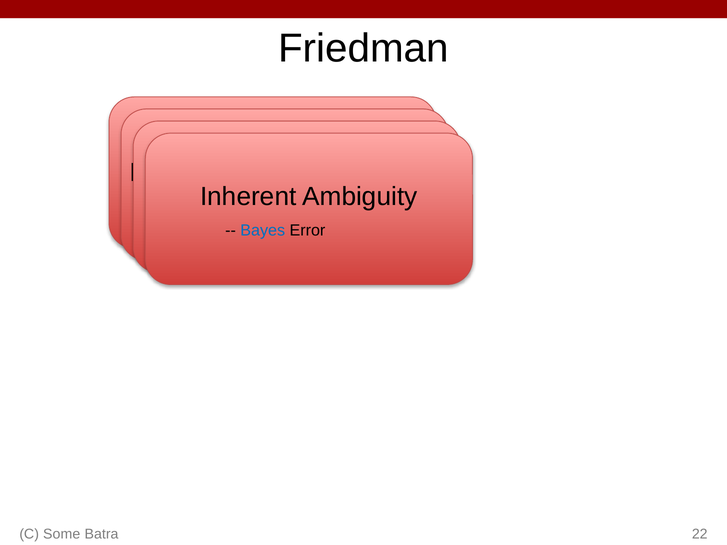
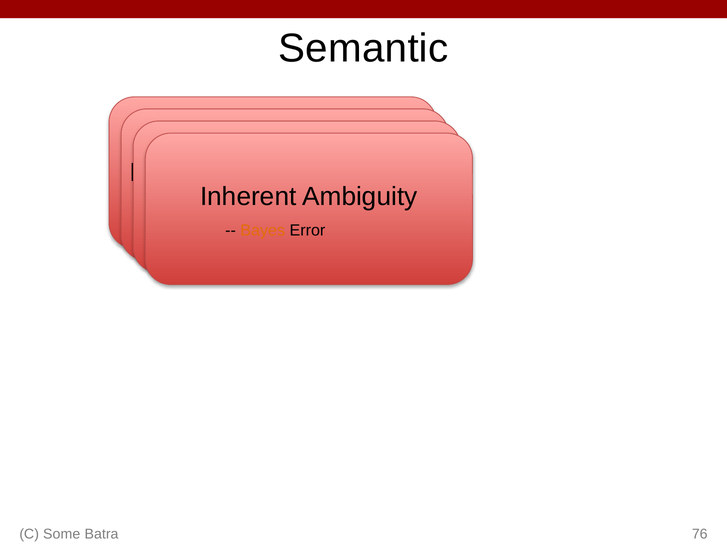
Friedman: Friedman -> Semantic
Bayes colour: blue -> orange
22: 22 -> 76
